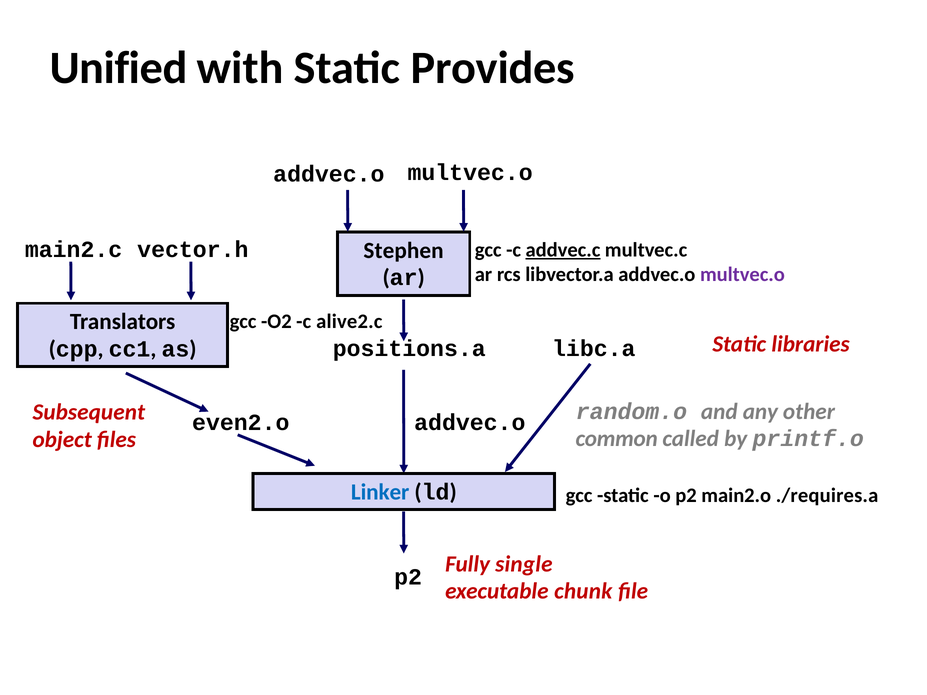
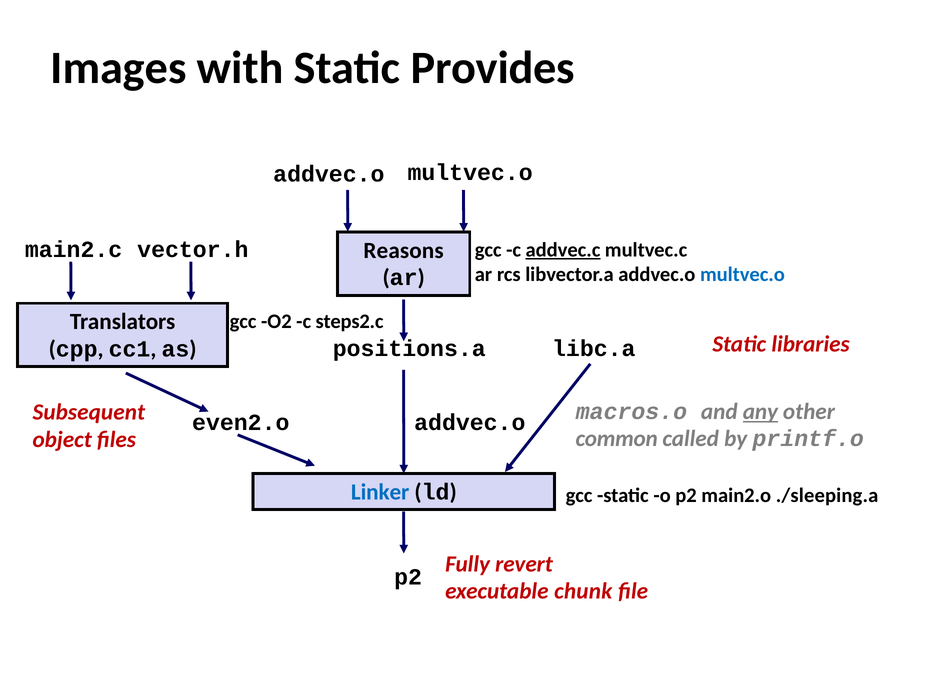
Unified: Unified -> Images
Stephen: Stephen -> Reasons
multvec.o at (742, 275) colour: purple -> blue
alive2.c: alive2.c -> steps2.c
random.o: random.o -> macros.o
any underline: none -> present
./requires.a: ./requires.a -> ./sleeping.a
single: single -> revert
